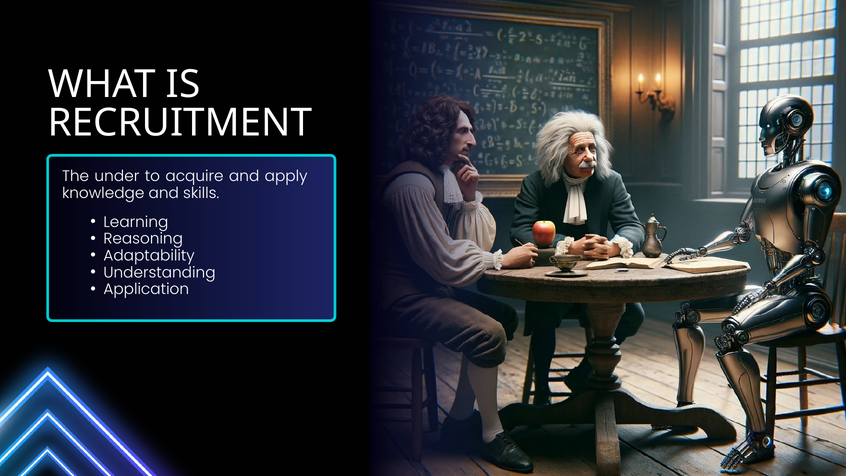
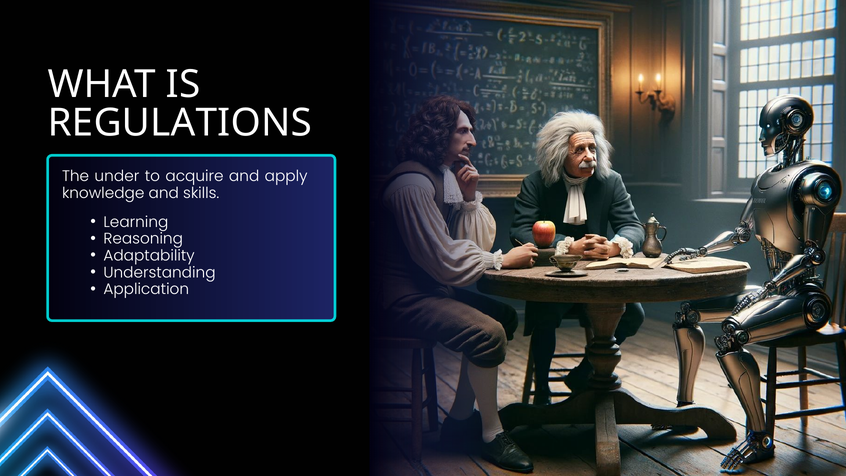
RECRUITMENT: RECRUITMENT -> REGULATIONS
